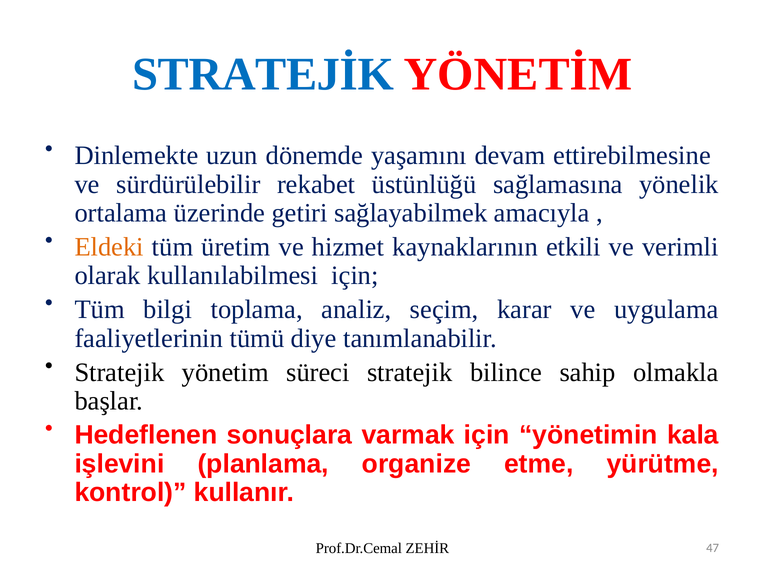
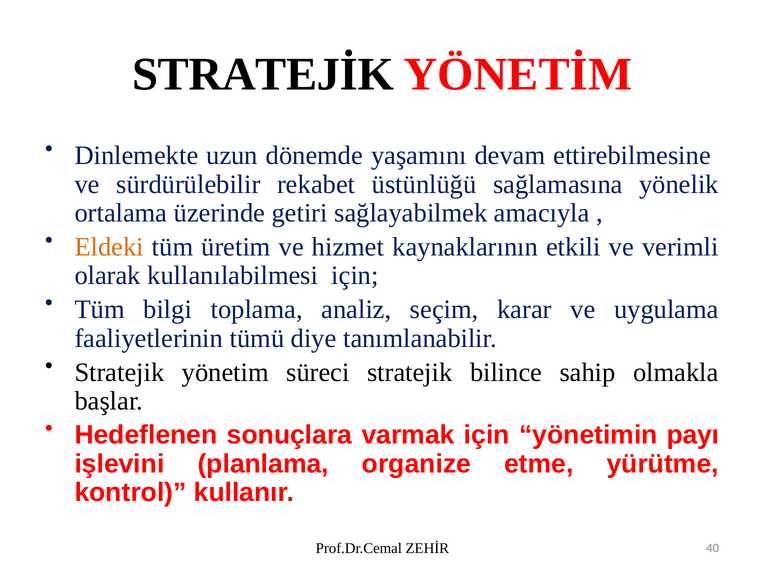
STRATEJİK colour: blue -> black
kala: kala -> payı
47: 47 -> 40
